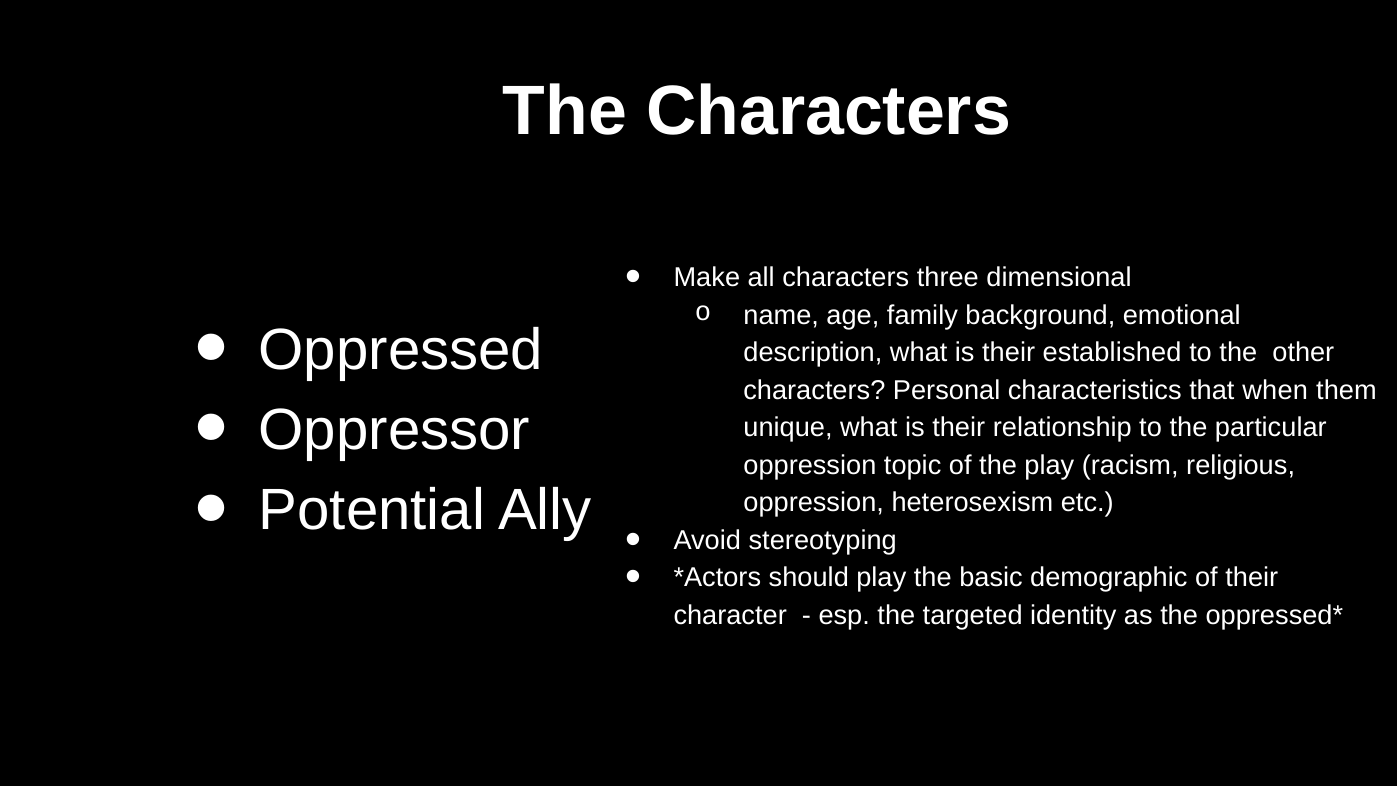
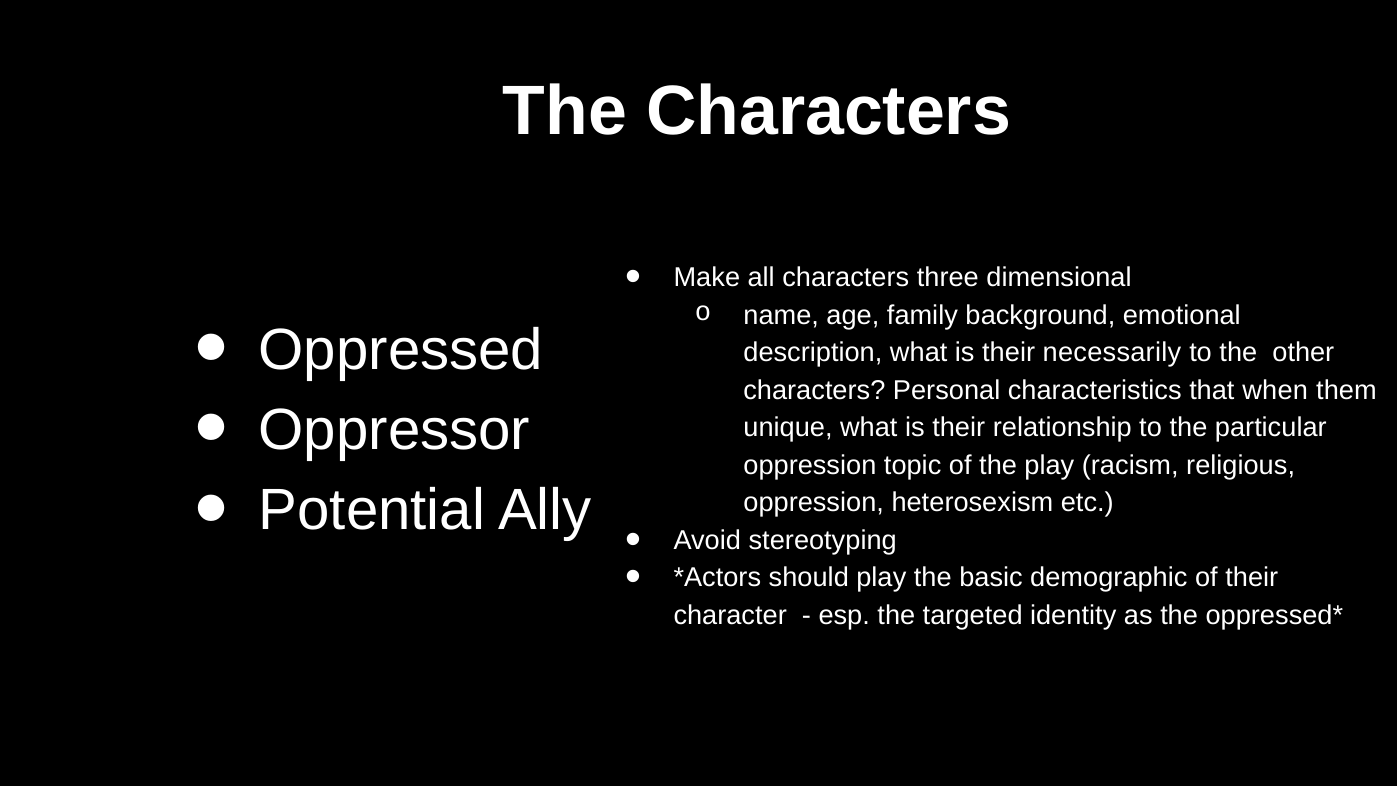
established: established -> necessarily
